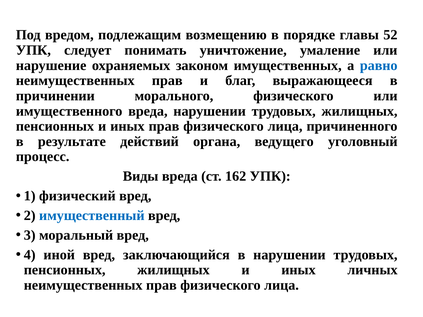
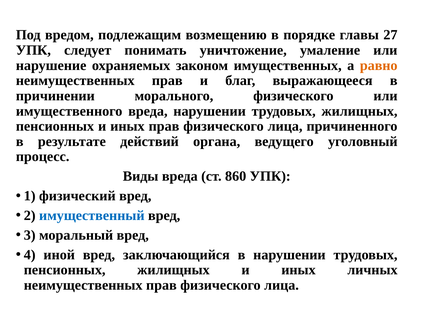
52: 52 -> 27
равно colour: blue -> orange
162: 162 -> 860
